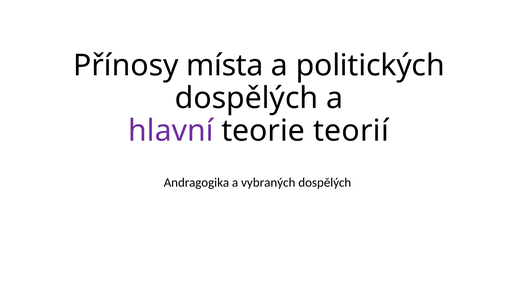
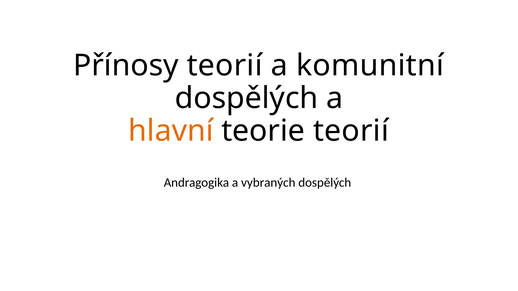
Přínosy místa: místa -> teorií
politických: politických -> komunitní
hlavní colour: purple -> orange
